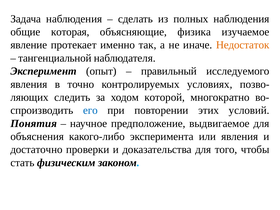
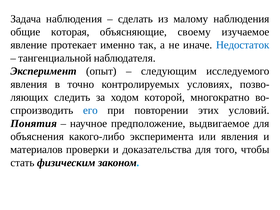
полных: полных -> малому
физика: физика -> своему
Недостаток colour: orange -> blue
правильный: правильный -> следующим
достаточно: достаточно -> материалов
